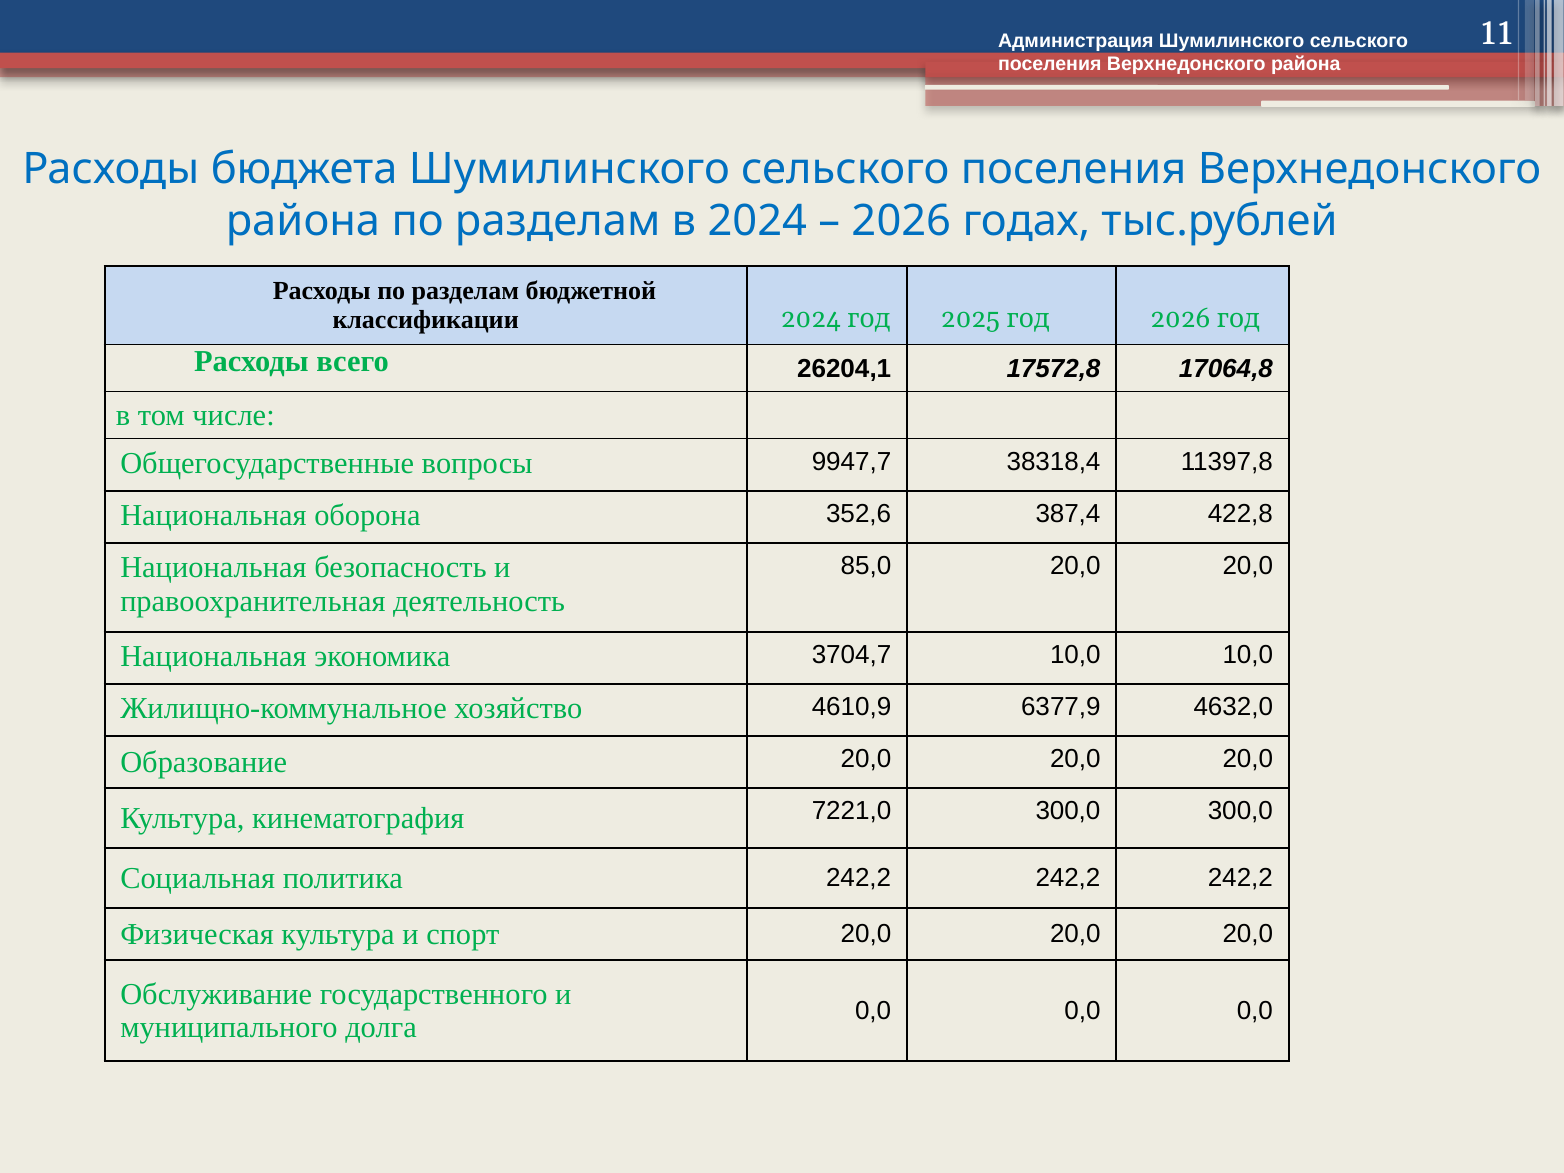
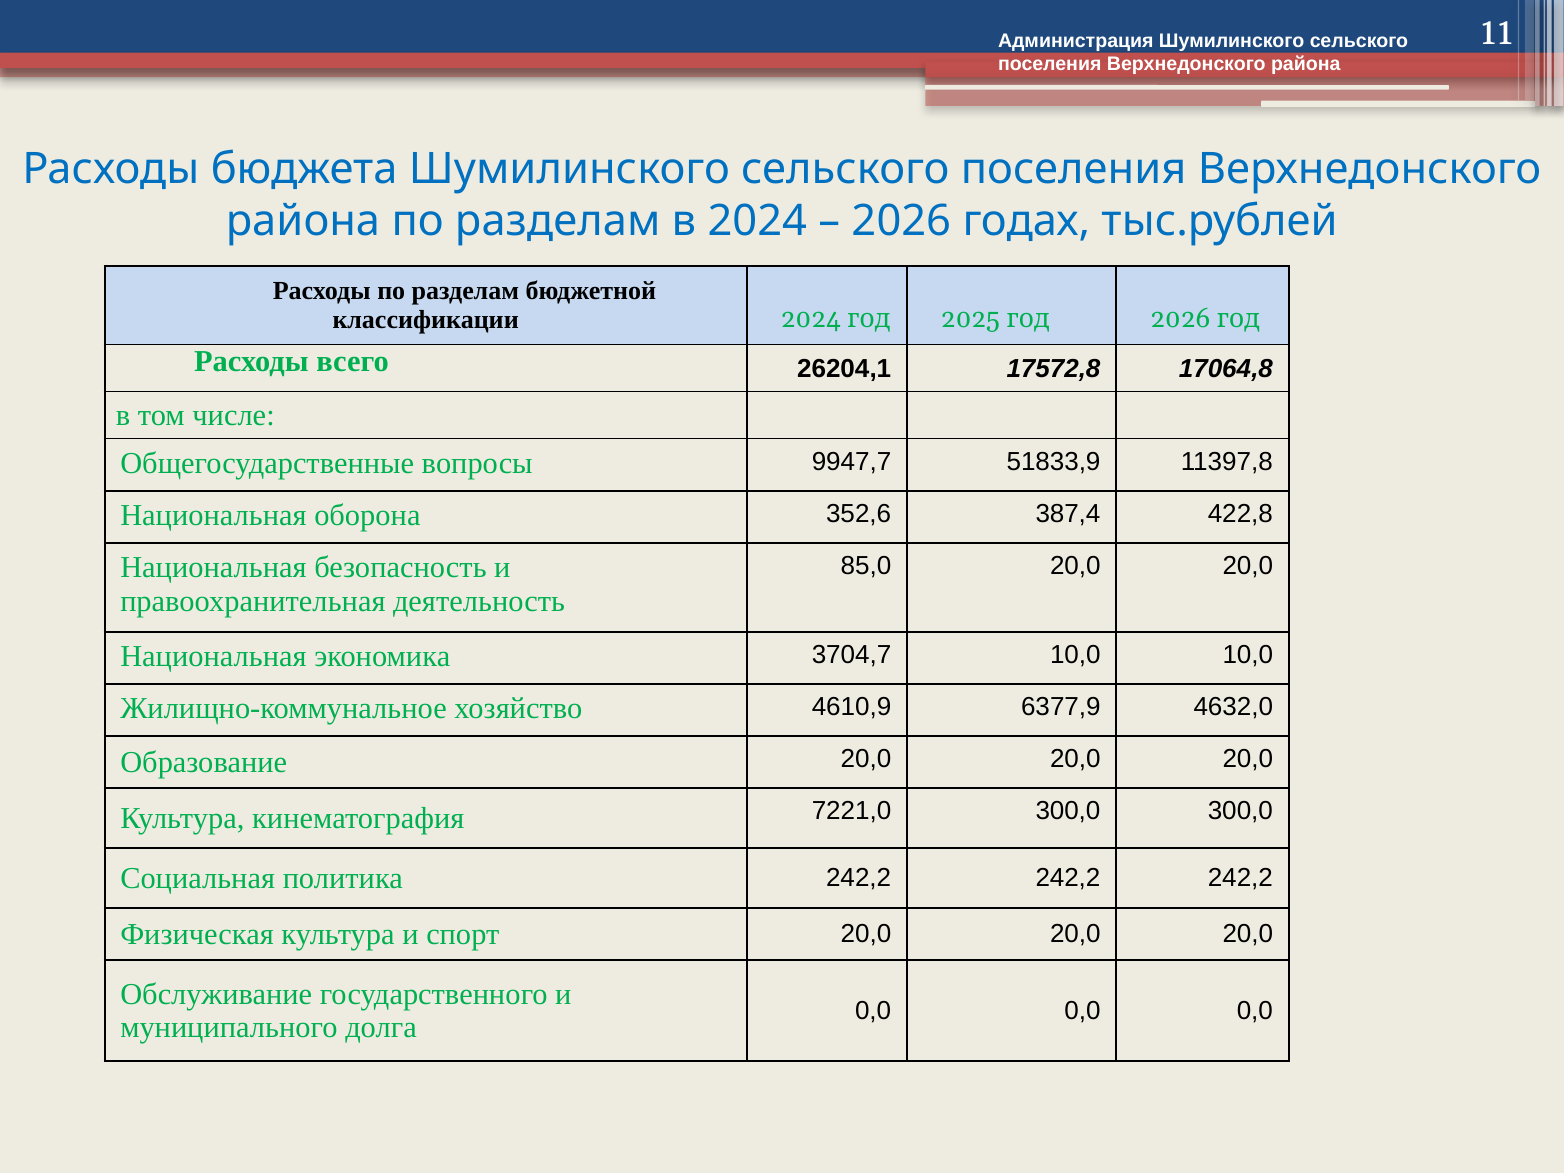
38318,4: 38318,4 -> 51833,9
